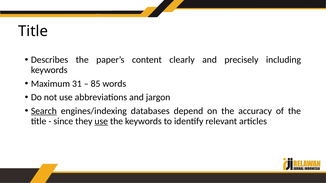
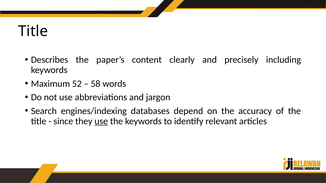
31: 31 -> 52
85: 85 -> 58
Search underline: present -> none
